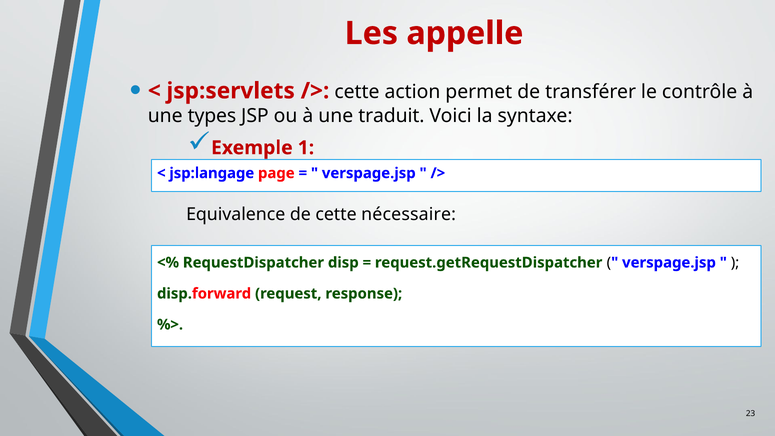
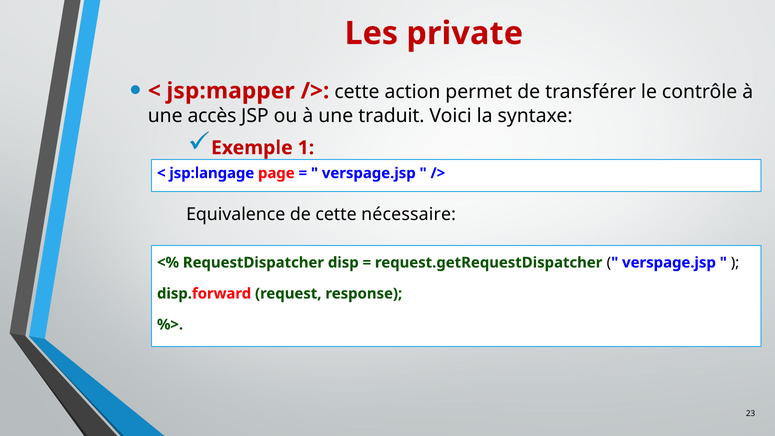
appelle: appelle -> private
jsp:servlets: jsp:servlets -> jsp:mapper
types: types -> accès
